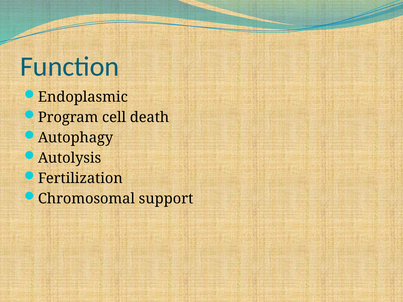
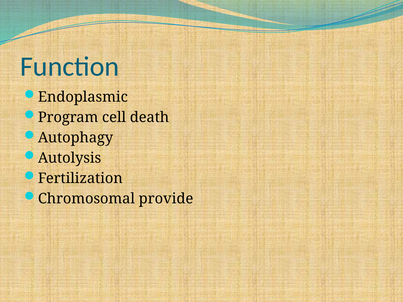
support: support -> provide
